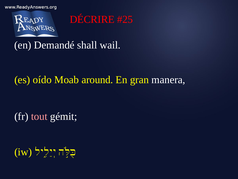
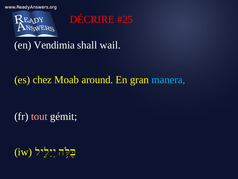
Demandé: Demandé -> Vendimia
oído: oído -> chez
manera colour: white -> light blue
